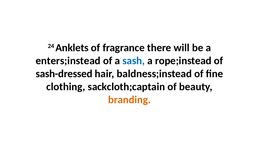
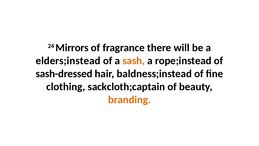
Anklets: Anklets -> Mirrors
enters;instead: enters;instead -> elders;instead
sash colour: blue -> orange
